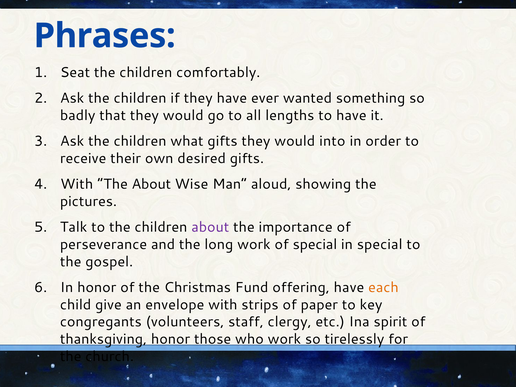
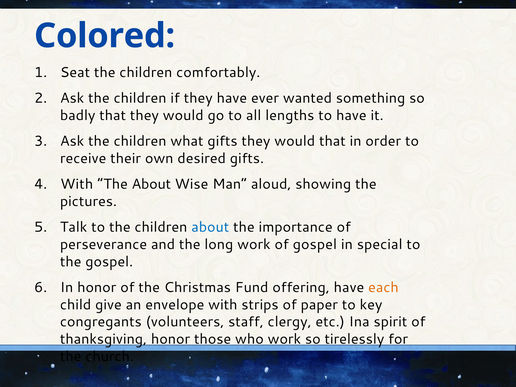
Phrases: Phrases -> Colored
would into: into -> that
about at (210, 227) colour: purple -> blue
of special: special -> gospel
